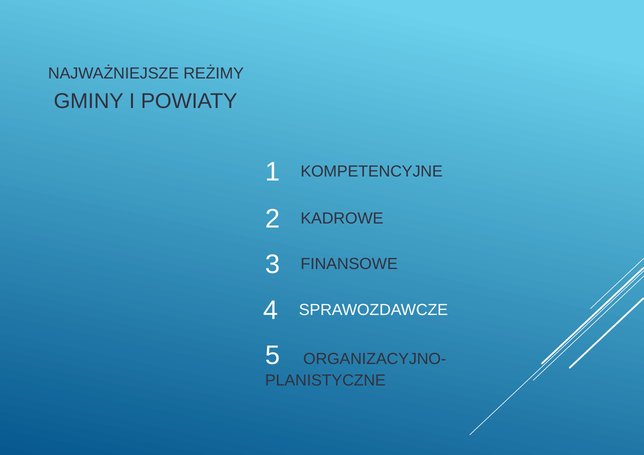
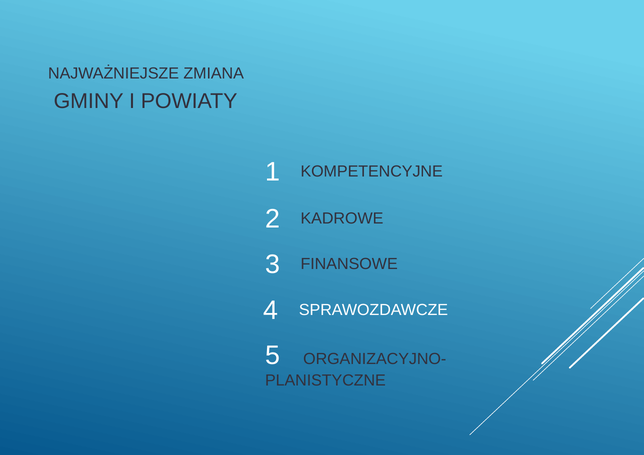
REŻIMY: REŻIMY -> ZMIANA
